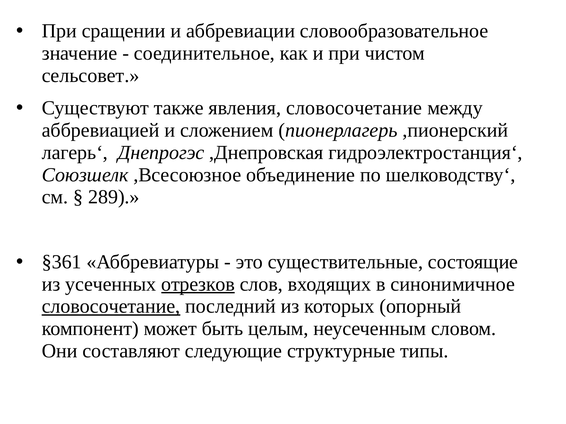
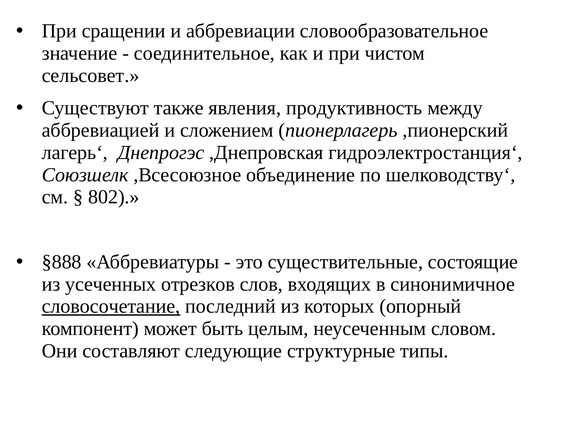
явления словосочетание: словосочетание -> продуктивность
289: 289 -> 802
§361: §361 -> §888
отрезков underline: present -> none
